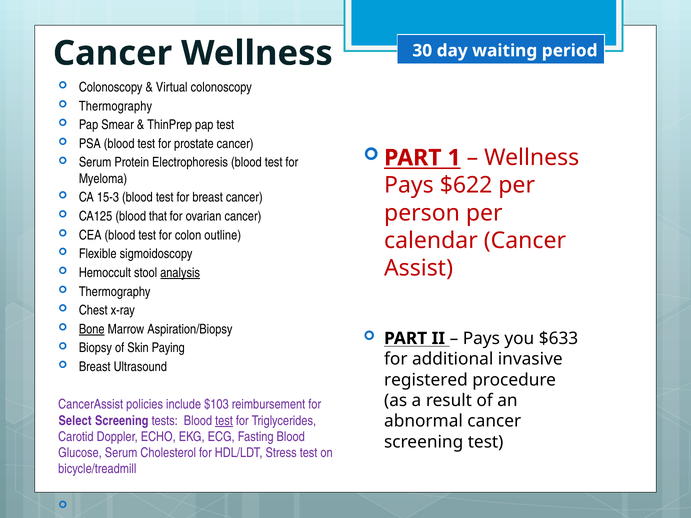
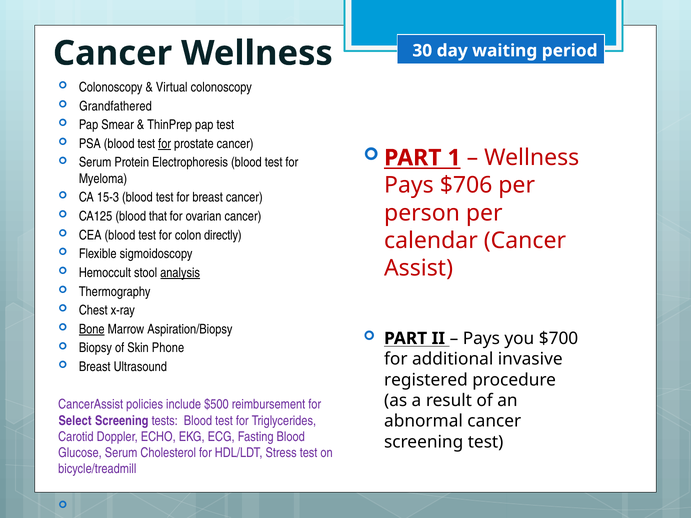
Thermography at (115, 106): Thermography -> Grandfathered
for at (165, 144) underline: none -> present
$622: $622 -> $706
outline: outline -> directly
$633: $633 -> $700
Paying: Paying -> Phone
$103: $103 -> $500
test at (224, 421) underline: present -> none
